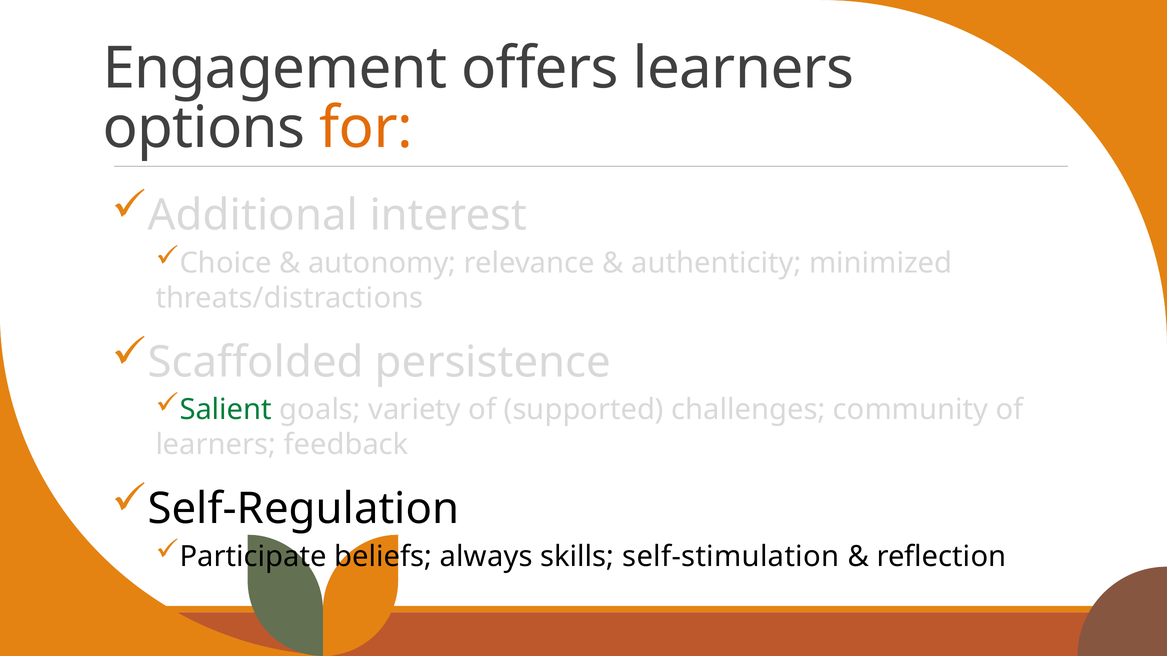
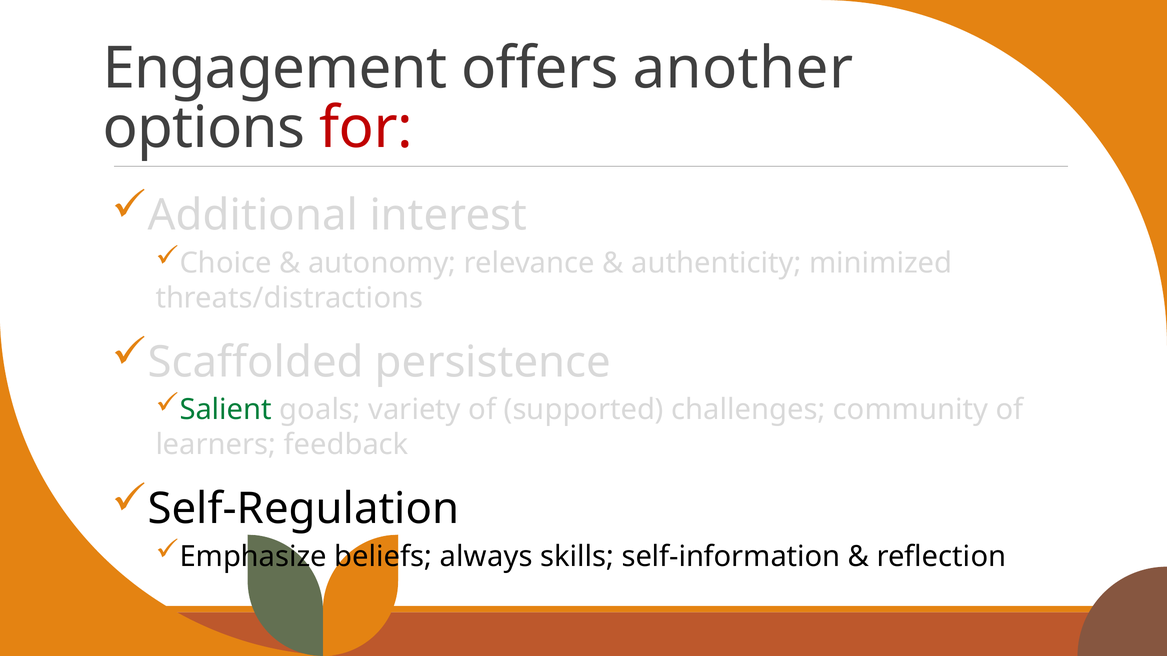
offers learners: learners -> another
for colour: orange -> red
Participate: Participate -> Emphasize
self-stimulation: self-stimulation -> self-information
